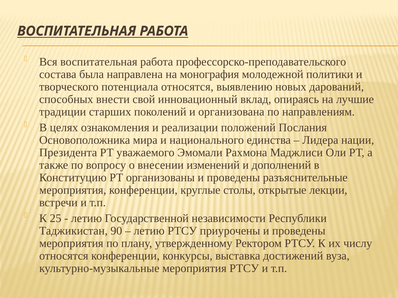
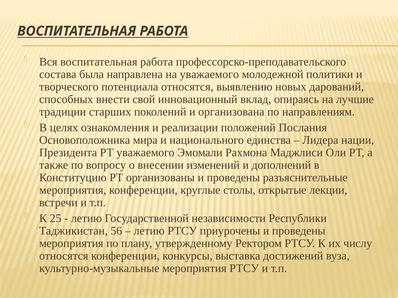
на монография: монография -> уважаемого
90: 90 -> 56
